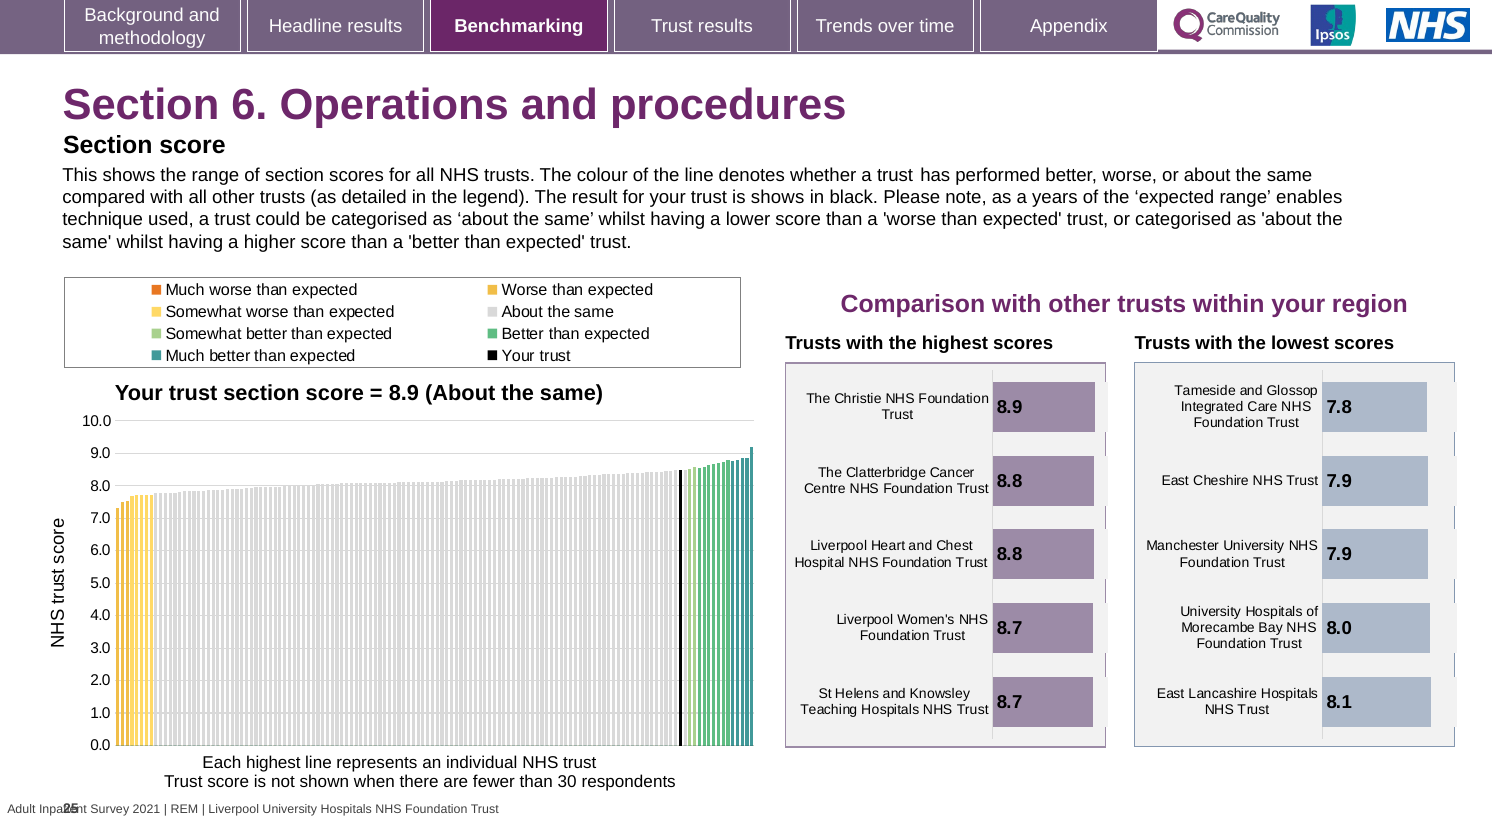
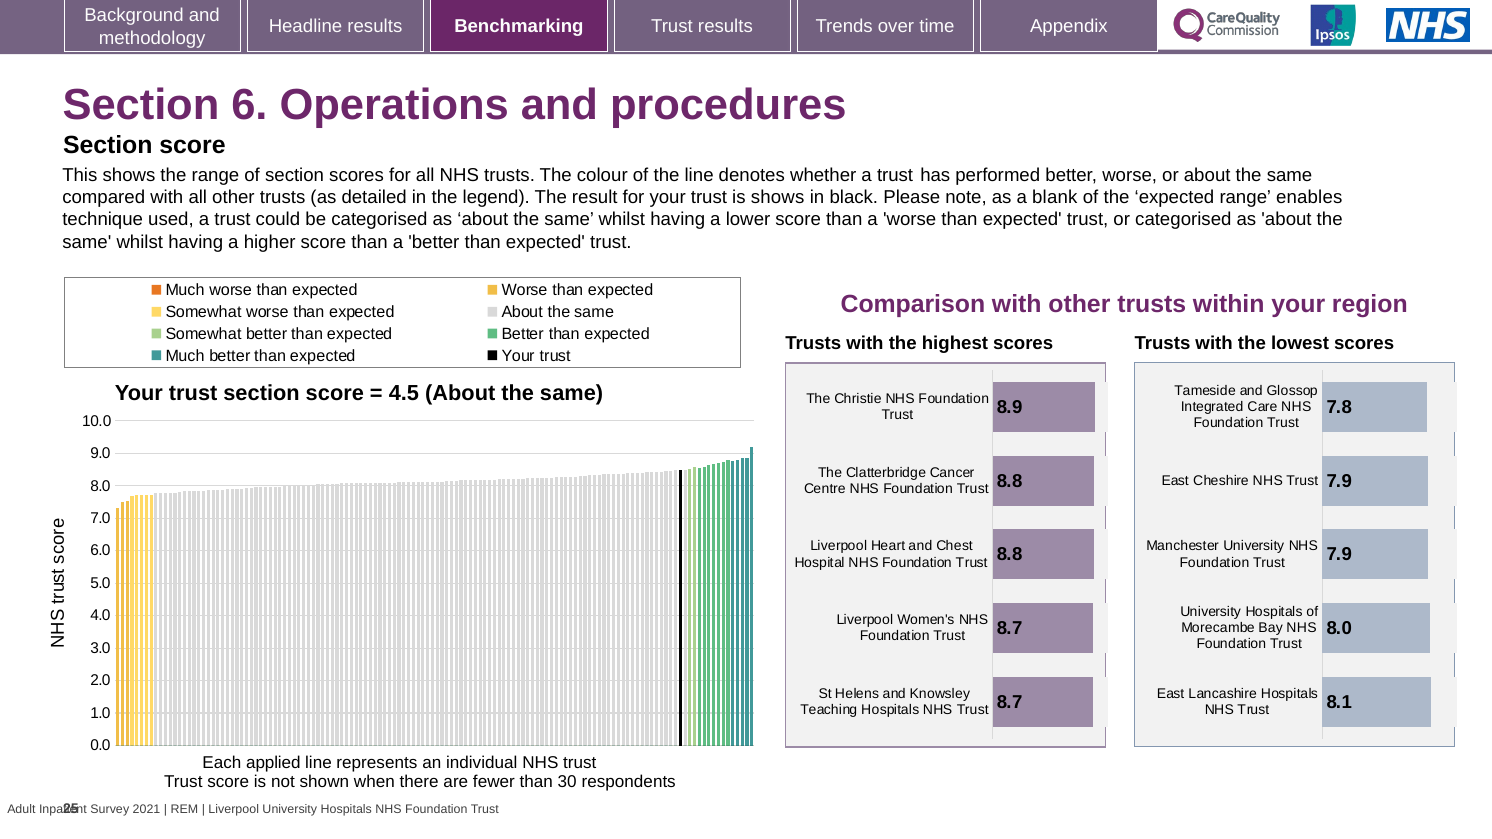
years: years -> blank
8.9 at (404, 393): 8.9 -> 4.5
Each highest: highest -> applied
